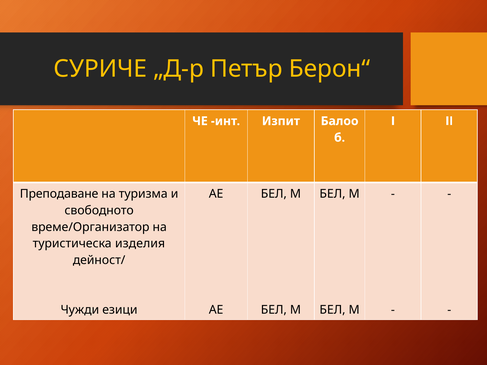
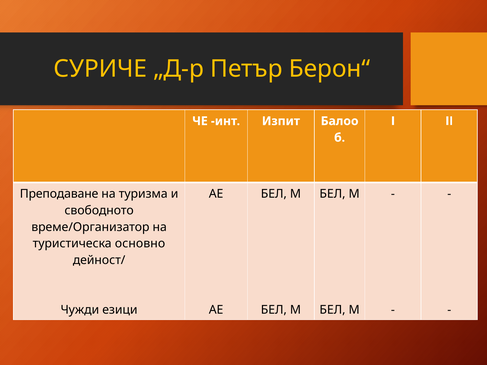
изделия: изделия -> основно
